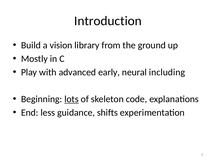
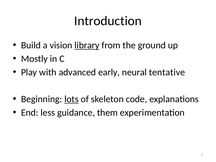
library underline: none -> present
including: including -> tentative
shifts: shifts -> them
